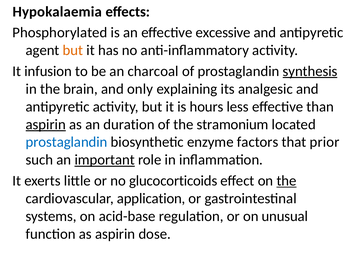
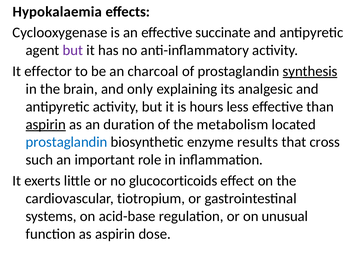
Phosphorylated: Phosphorylated -> Cyclooxygenase
excessive: excessive -> succinate
but at (73, 50) colour: orange -> purple
infusion: infusion -> effector
stramonium: stramonium -> metabolism
factors: factors -> results
prior: prior -> cross
important underline: present -> none
the at (287, 180) underline: present -> none
application: application -> tiotropium
